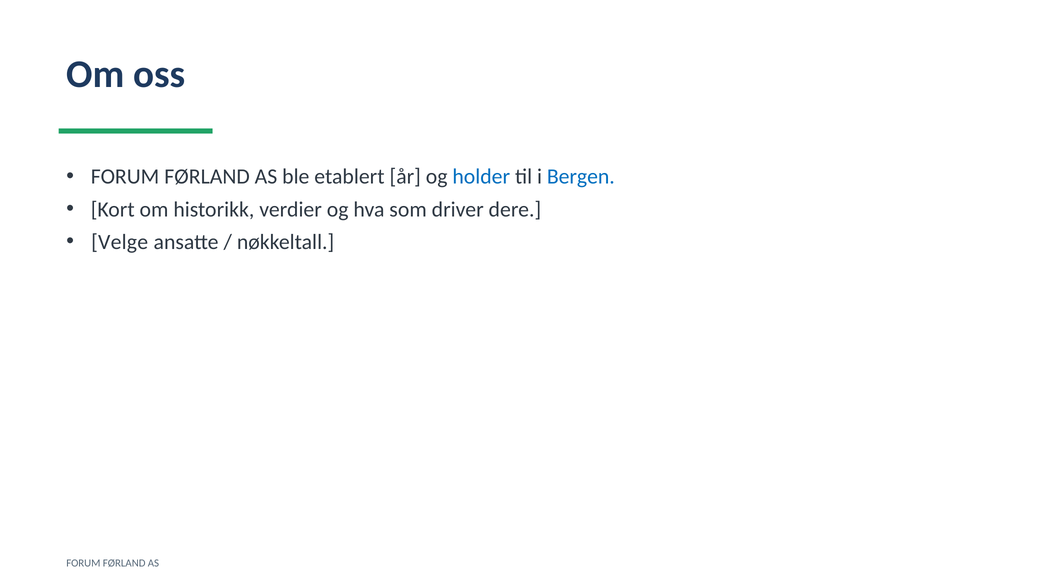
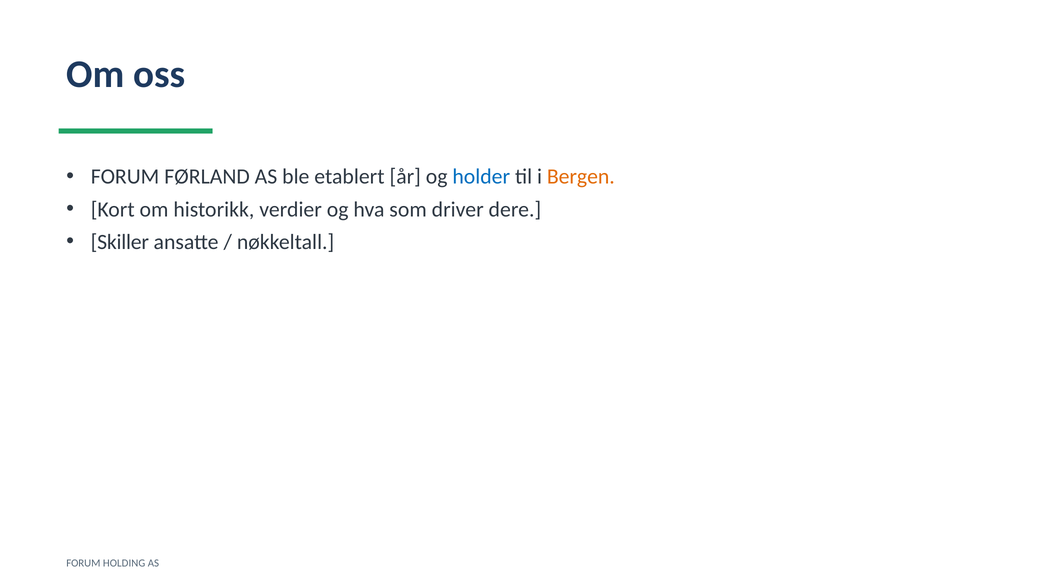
Bergen colour: blue -> orange
Velge: Velge -> Skiller
FØRLAND at (124, 563): FØRLAND -> HOLDING
